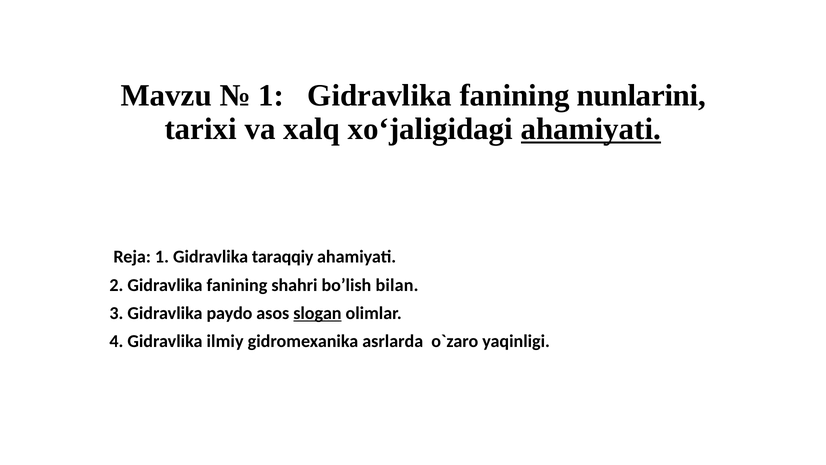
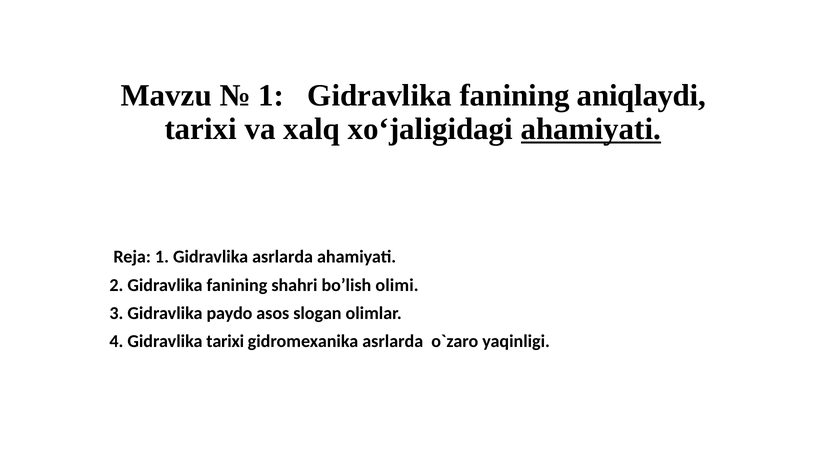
nunlarini: nunlarini -> aniqlaydi
Gidravlika taraqqiy: taraqqiy -> asrlarda
bilan: bilan -> olimi
slogan underline: present -> none
Gidravlika ilmiy: ilmiy -> tarixi
